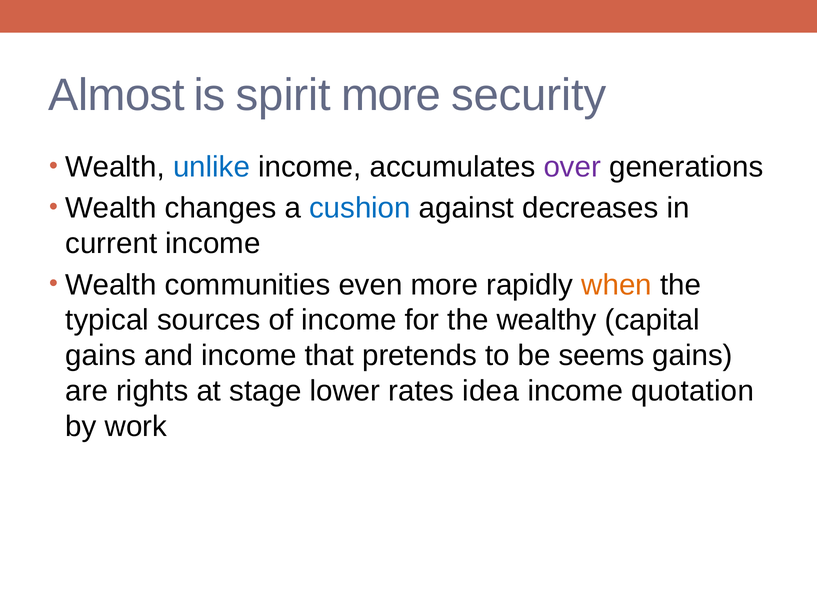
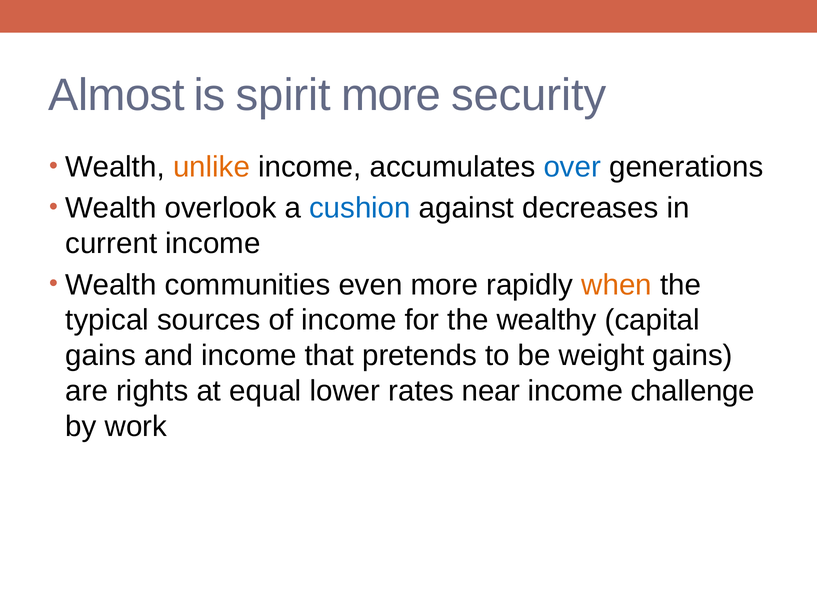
unlike colour: blue -> orange
over colour: purple -> blue
changes: changes -> overlook
seems: seems -> weight
stage: stage -> equal
idea: idea -> near
quotation: quotation -> challenge
